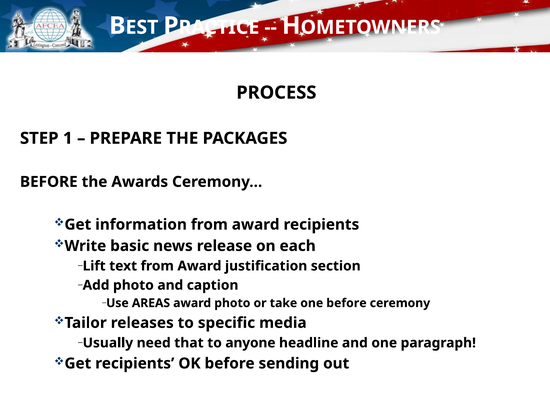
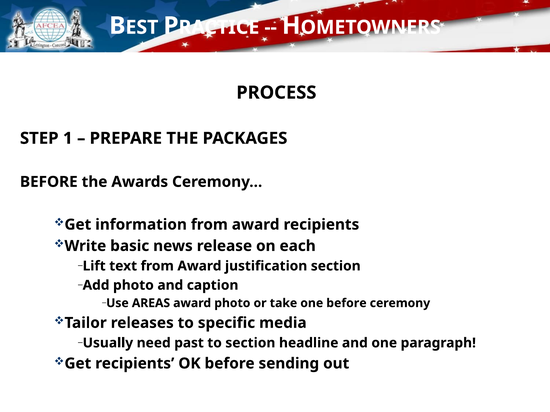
that: that -> past
to anyone: anyone -> section
